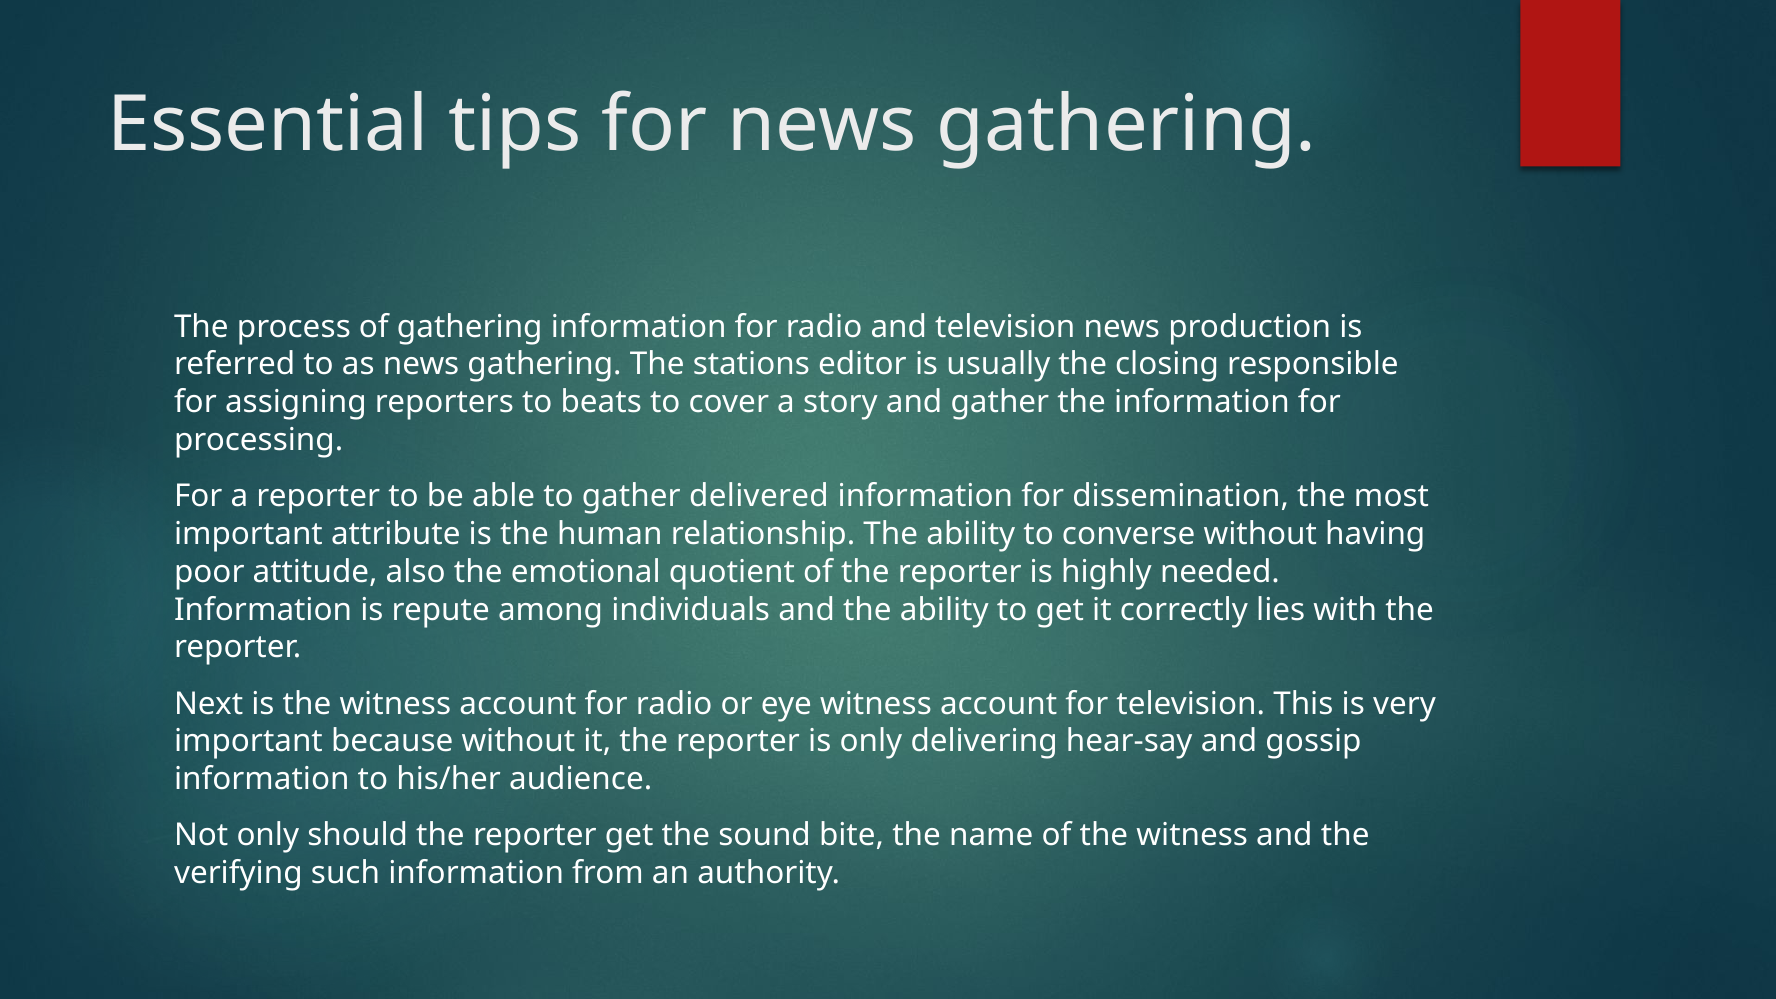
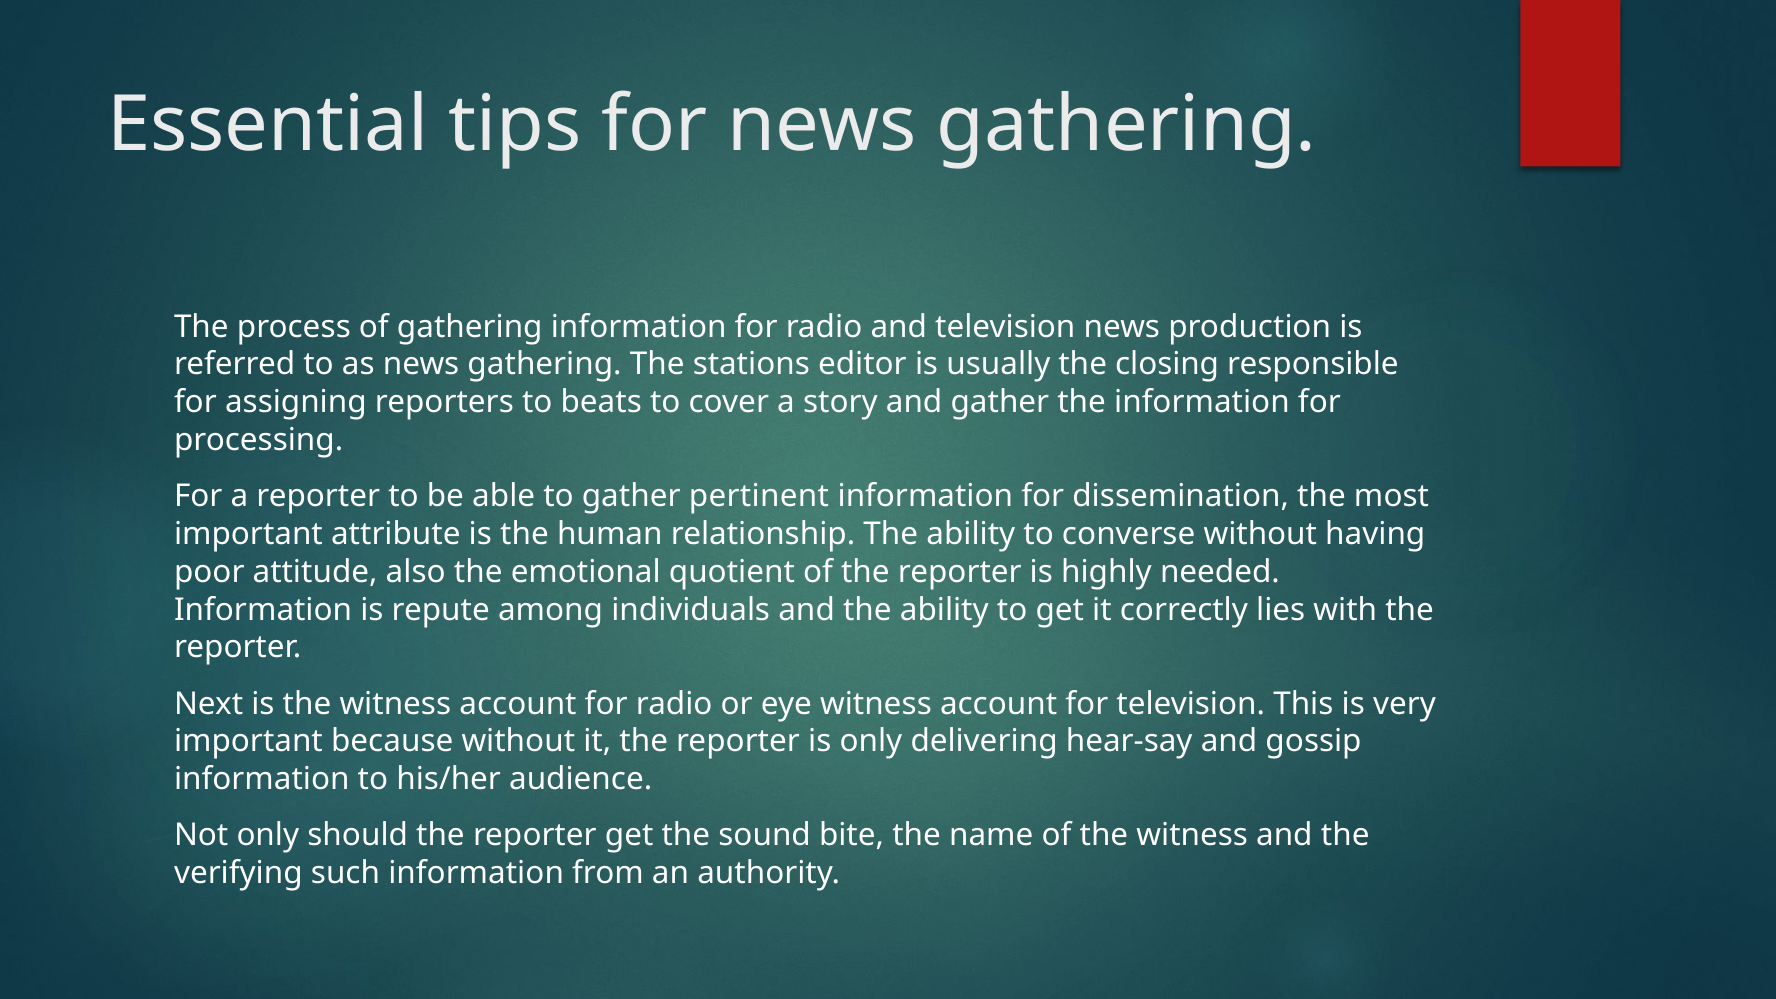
delivered: delivered -> pertinent
